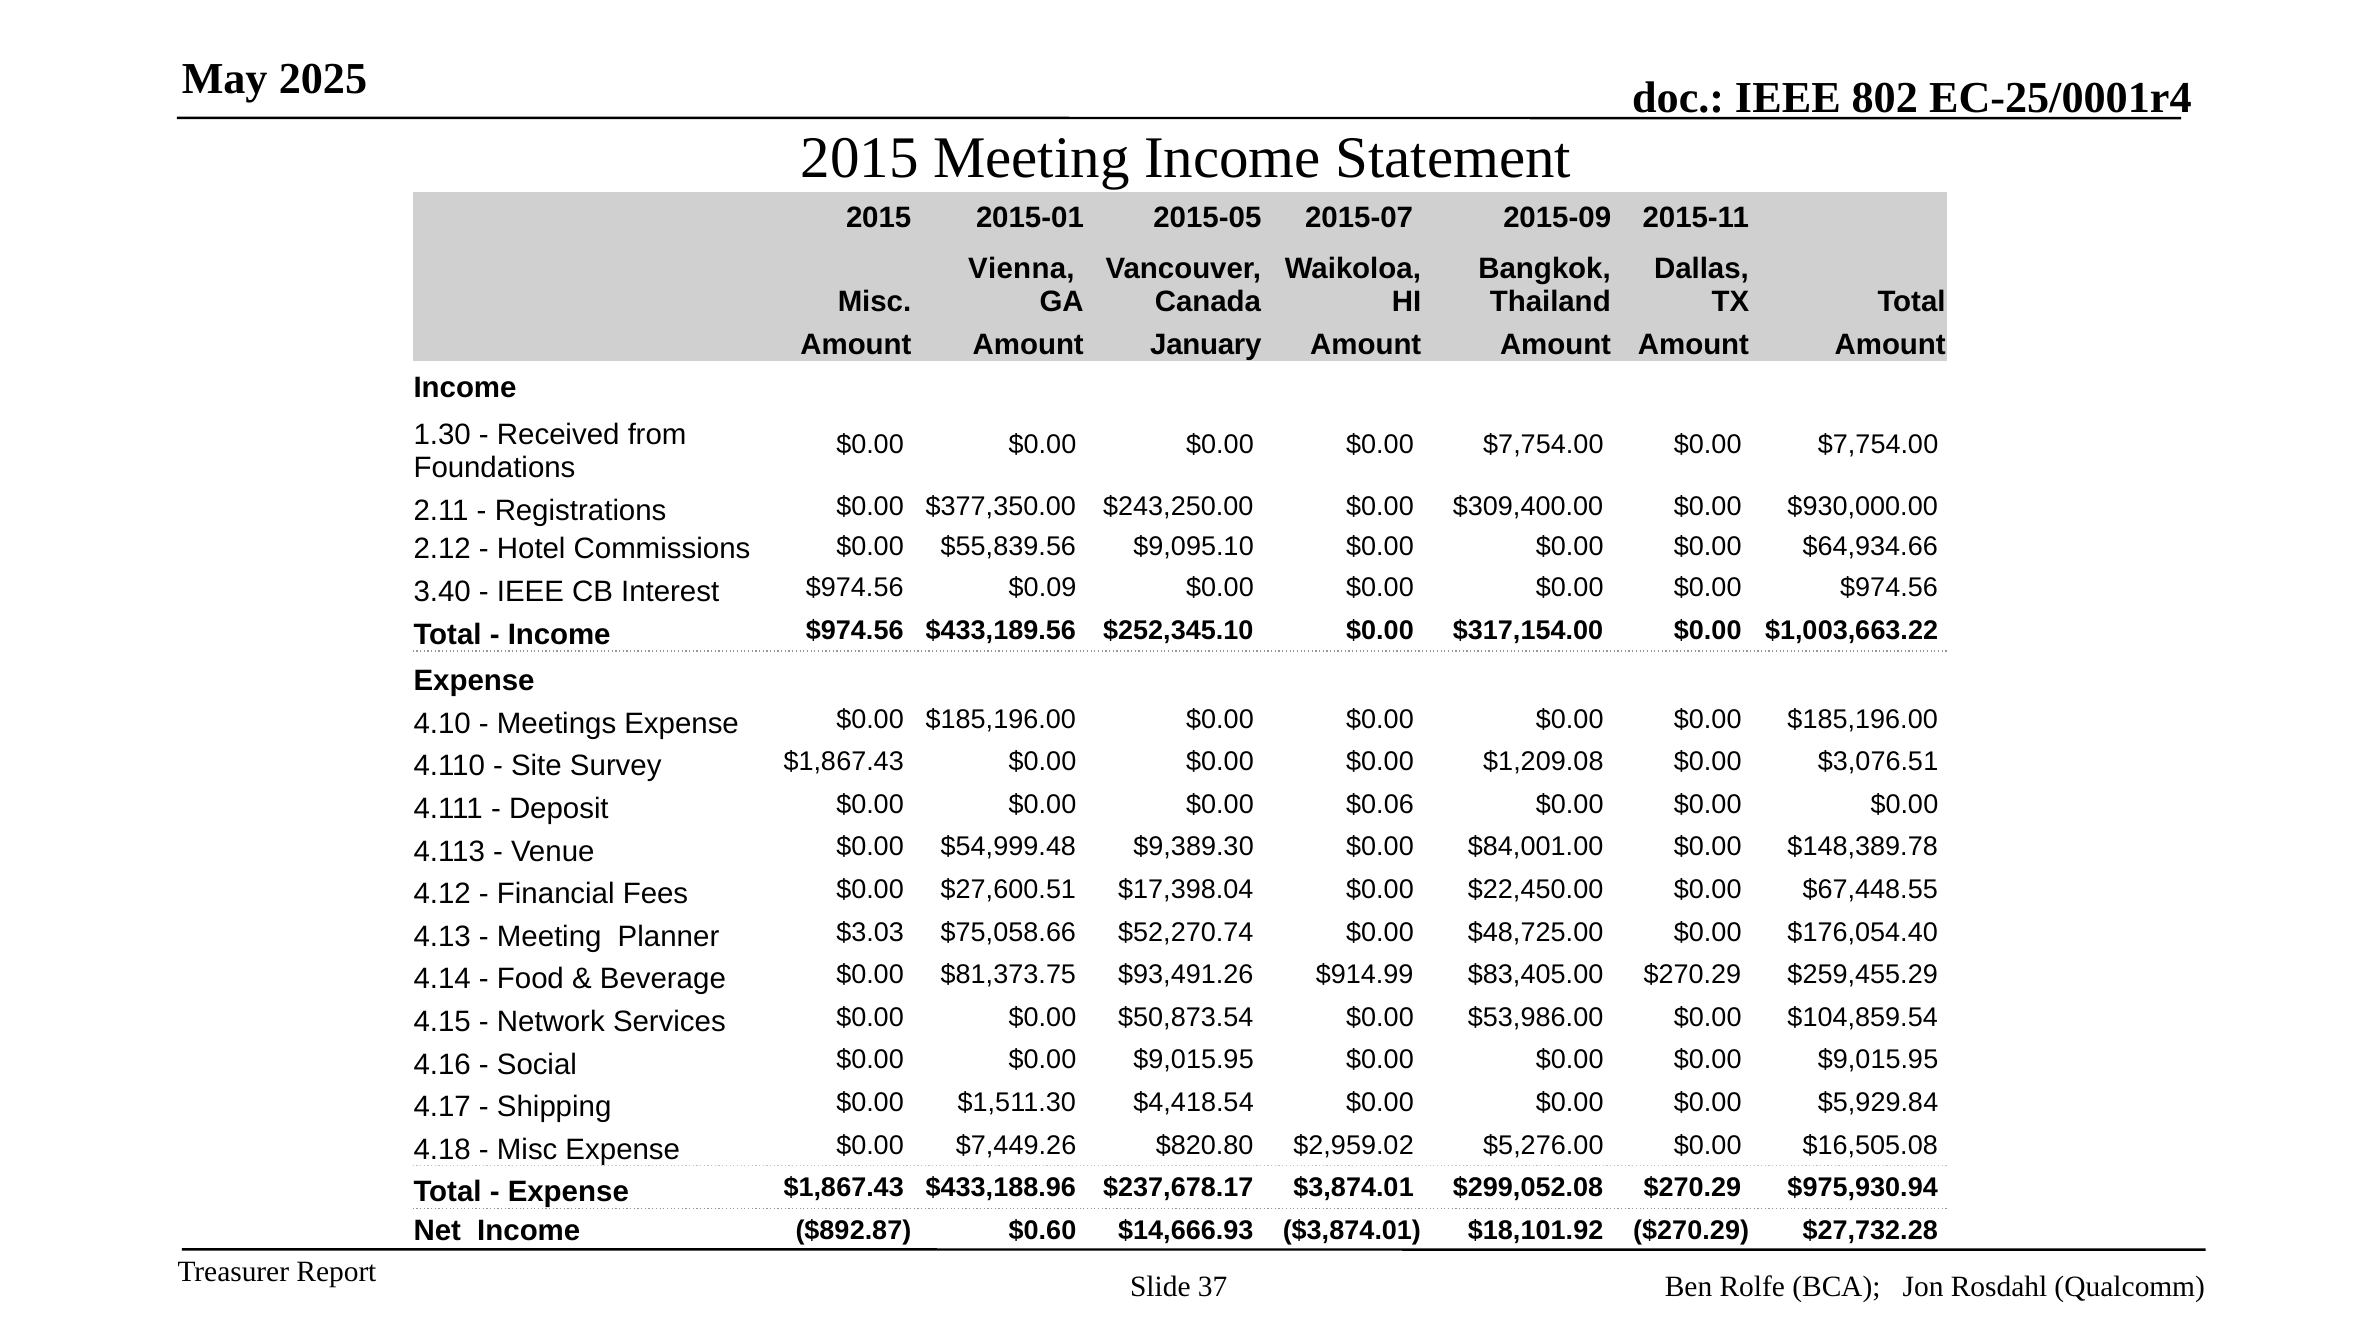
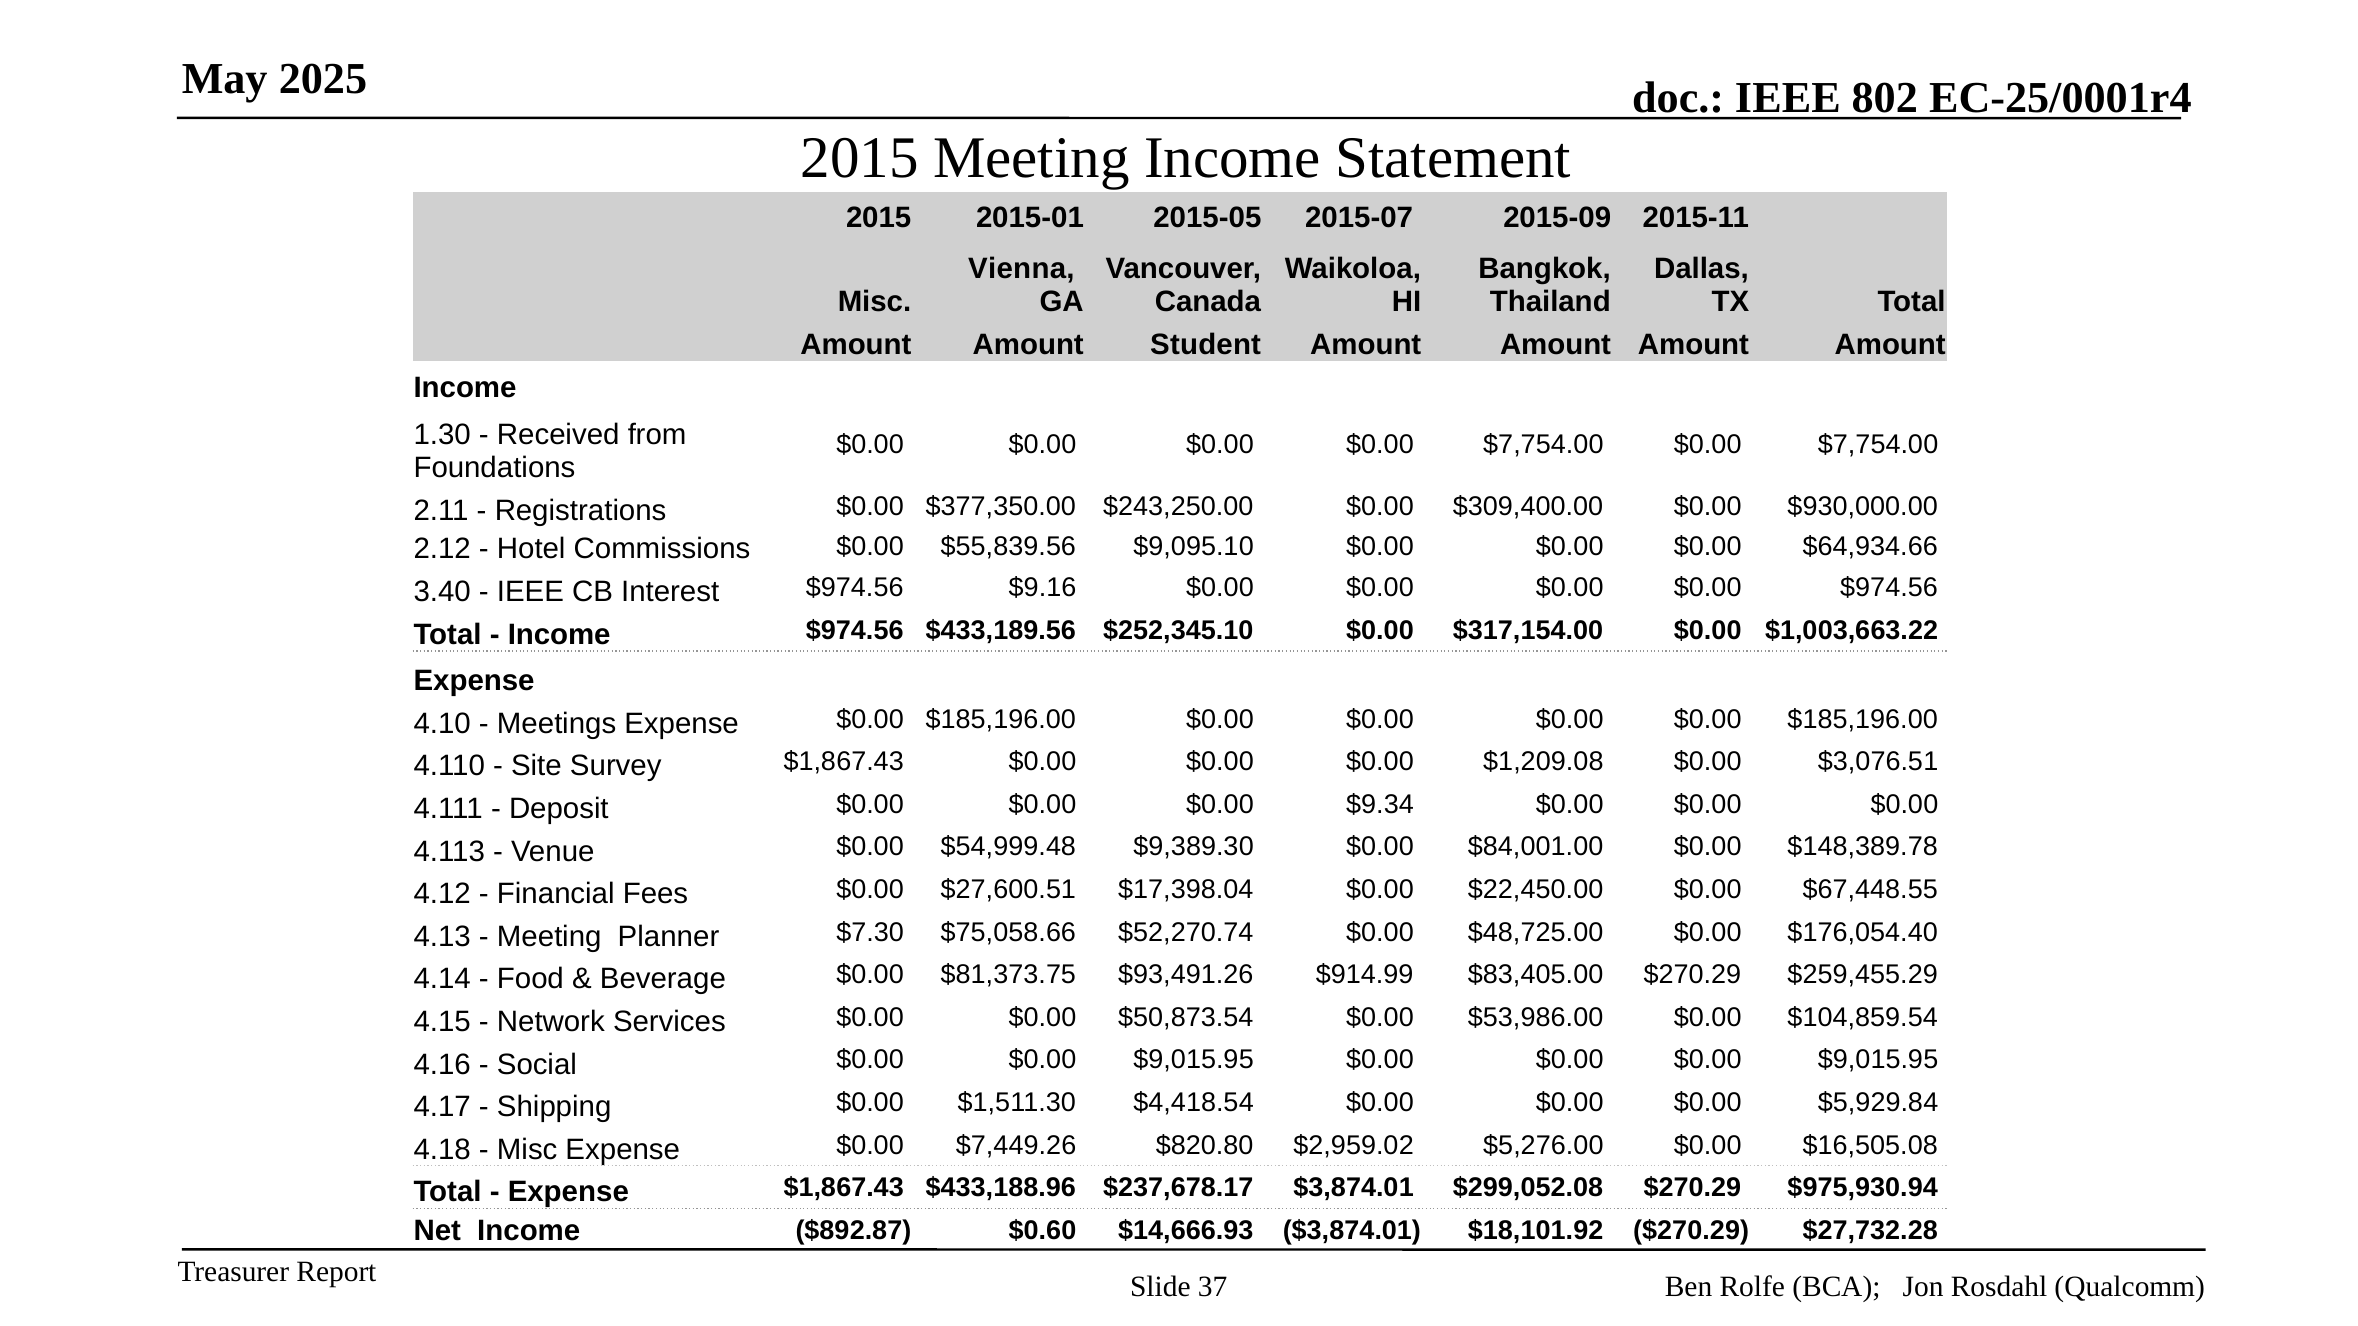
January: January -> Student
$0.09: $0.09 -> $9.16
$0.06: $0.06 -> $9.34
$3.03: $3.03 -> $7.30
